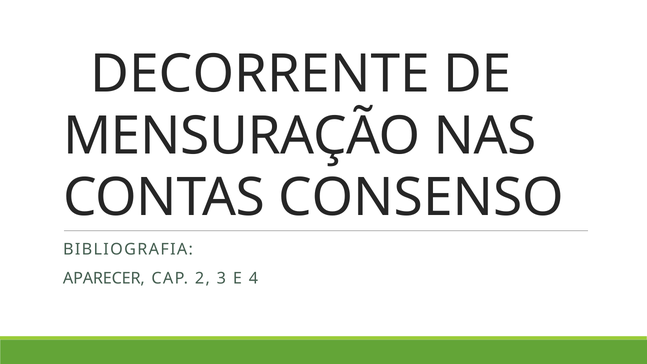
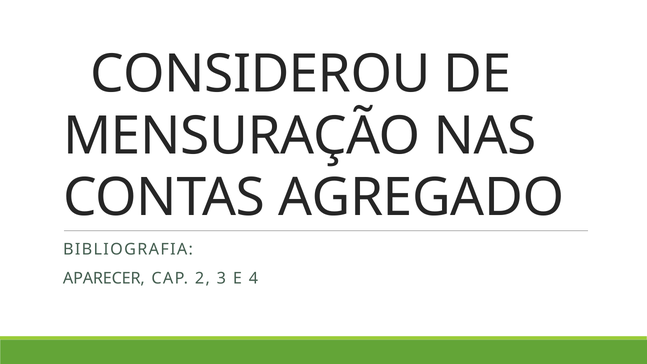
DECORRENTE: DECORRENTE -> CONSIDEROU
CONSENSO: CONSENSO -> AGREGADO
